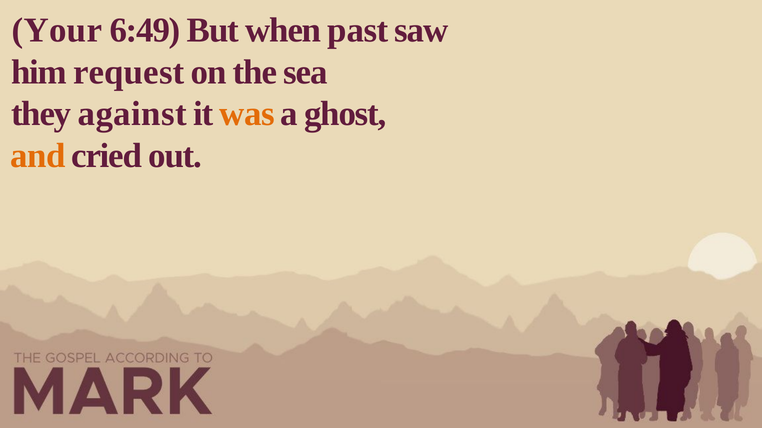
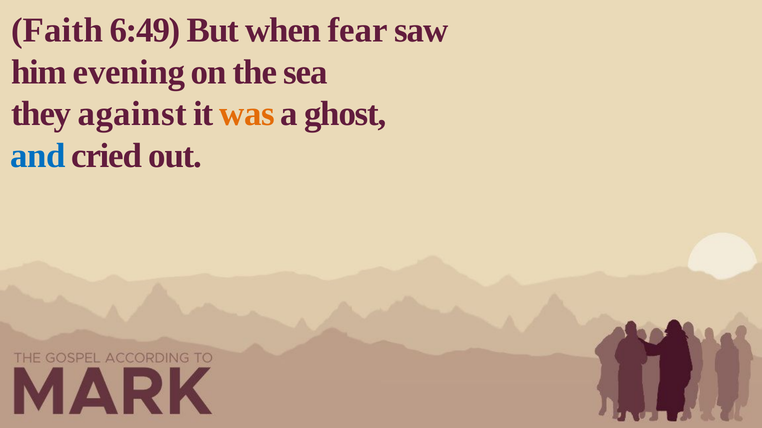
Your: Your -> Faith
past: past -> fear
request: request -> evening
and colour: orange -> blue
